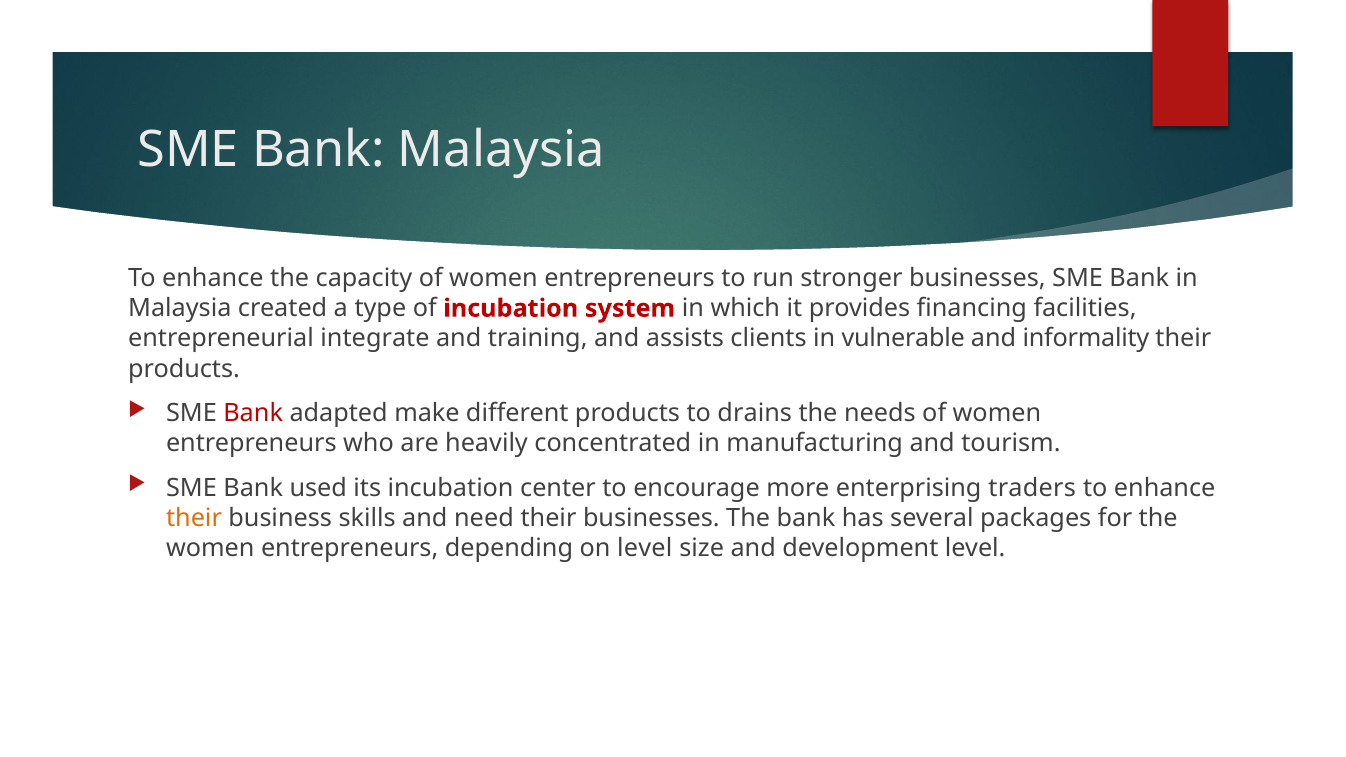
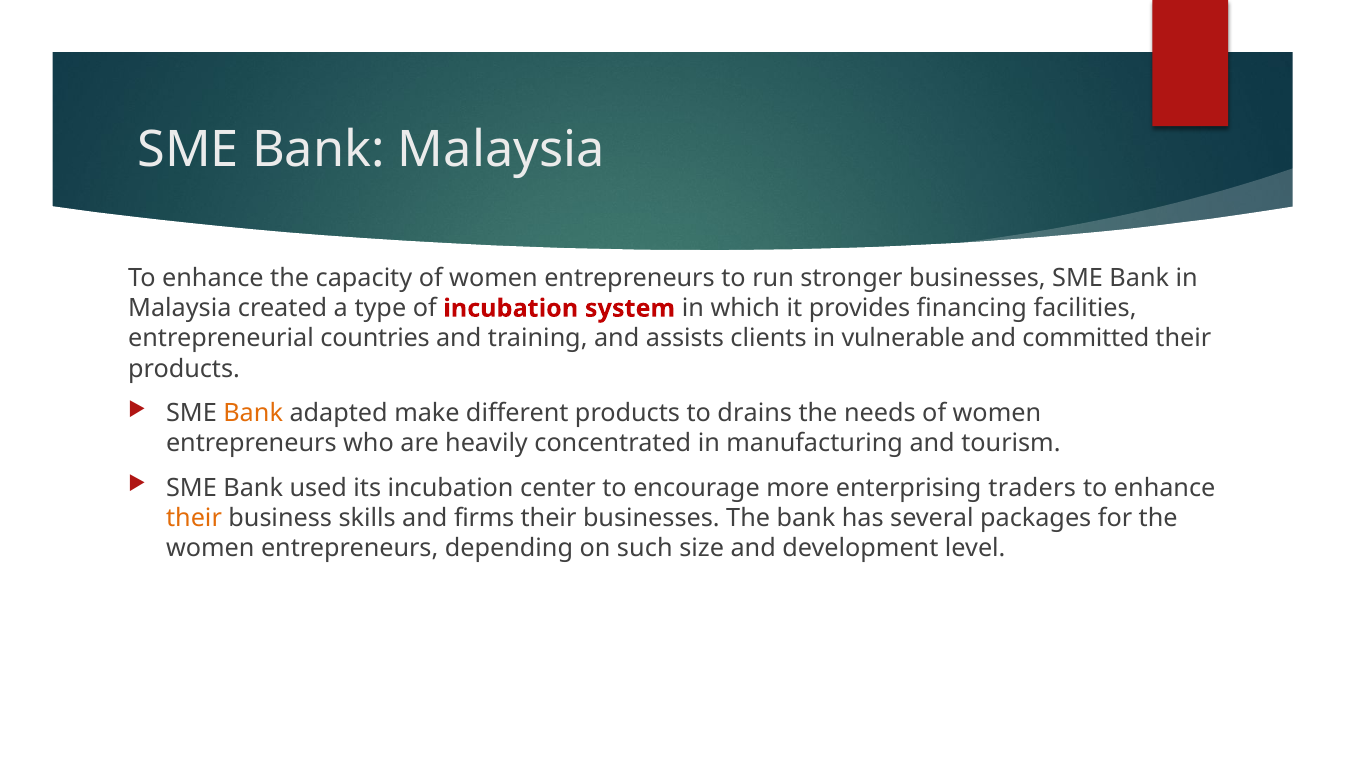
integrate: integrate -> countries
informality: informality -> committed
Bank at (253, 413) colour: red -> orange
need: need -> firms
on level: level -> such
